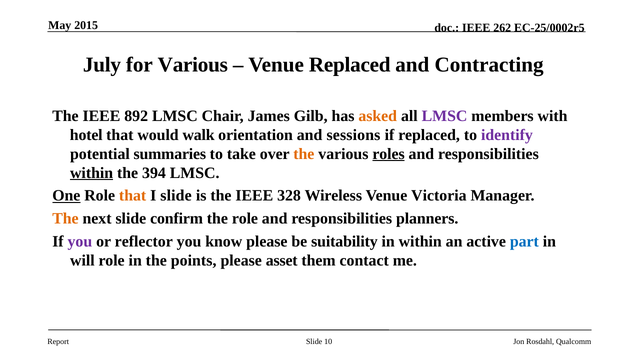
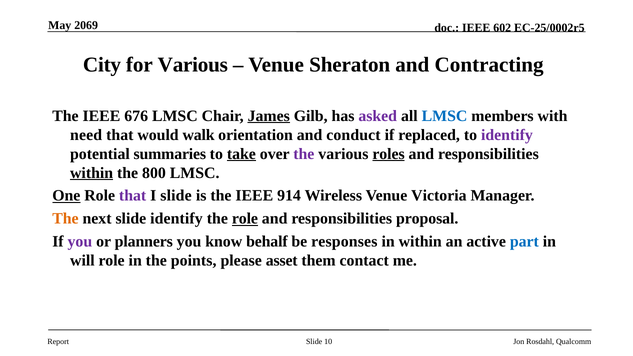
2015: 2015 -> 2069
262: 262 -> 602
July: July -> City
Venue Replaced: Replaced -> Sheraton
892: 892 -> 676
James underline: none -> present
asked colour: orange -> purple
LMSC at (445, 116) colour: purple -> blue
hotel: hotel -> need
sessions: sessions -> conduct
take underline: none -> present
the at (304, 154) colour: orange -> purple
394: 394 -> 800
that at (133, 196) colour: orange -> purple
328: 328 -> 914
slide confirm: confirm -> identify
role at (245, 219) underline: none -> present
planners: planners -> proposal
reflector: reflector -> planners
know please: please -> behalf
suitability: suitability -> responses
